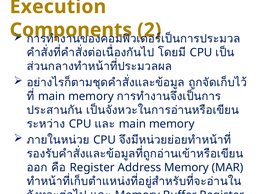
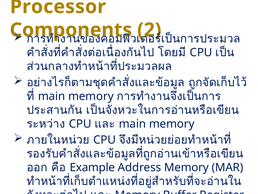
Execution: Execution -> Processor
Register at (92, 167): Register -> Example
